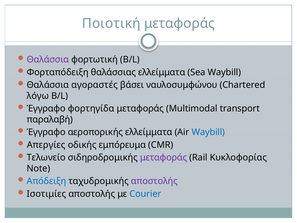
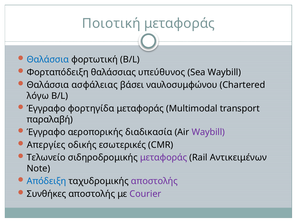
Θαλάσσια at (48, 60) colour: purple -> blue
θαλάσσιας ελλείμματα: ελλείμματα -> υπεύθυνος
αγοραστές: αγοραστές -> ασφάλειας
αεροπορικής ελλείμματα: ελλείμματα -> διαδικασία
Waybill at (208, 132) colour: blue -> purple
εμπόρευμα: εμπόρευμα -> εσωτερικές
Κυκλοφορίας: Κυκλοφορίας -> Αντικειμένων
Ισοτιμίες: Ισοτιμίες -> Συνθήκες
Courier colour: blue -> purple
